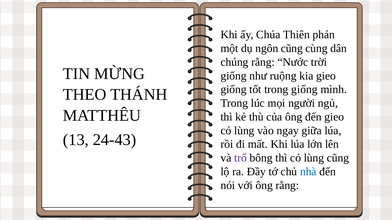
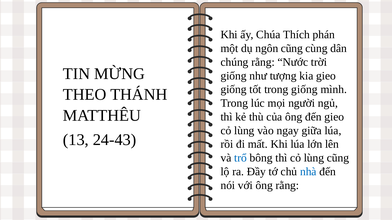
Thiên: Thiên -> Thích
ruộng: ruộng -> tượng
trổ colour: purple -> blue
